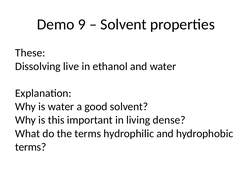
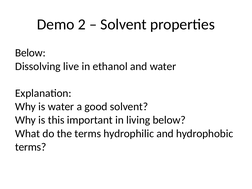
9: 9 -> 2
These at (30, 53): These -> Below
living dense: dense -> below
